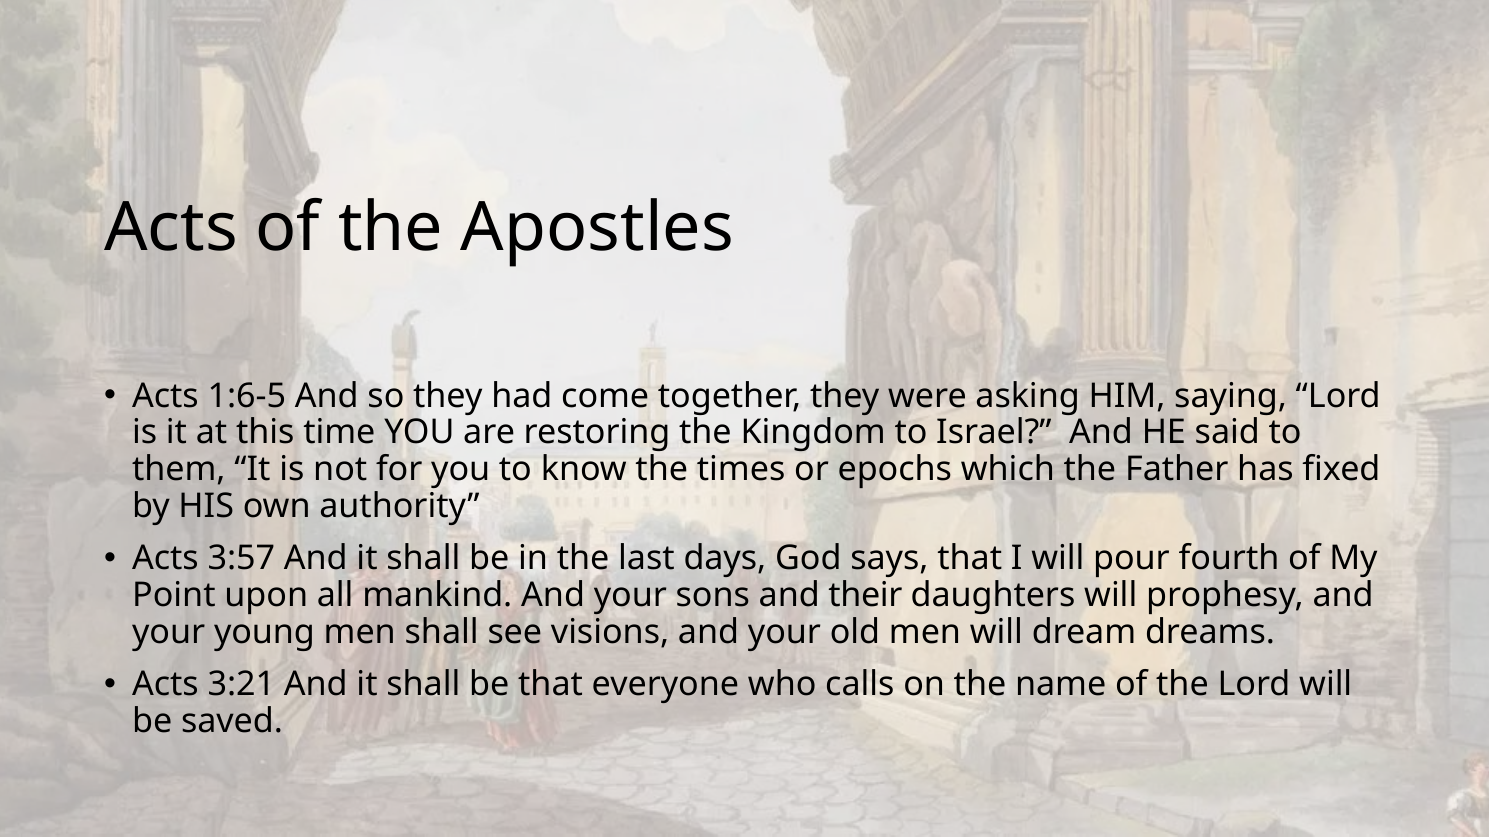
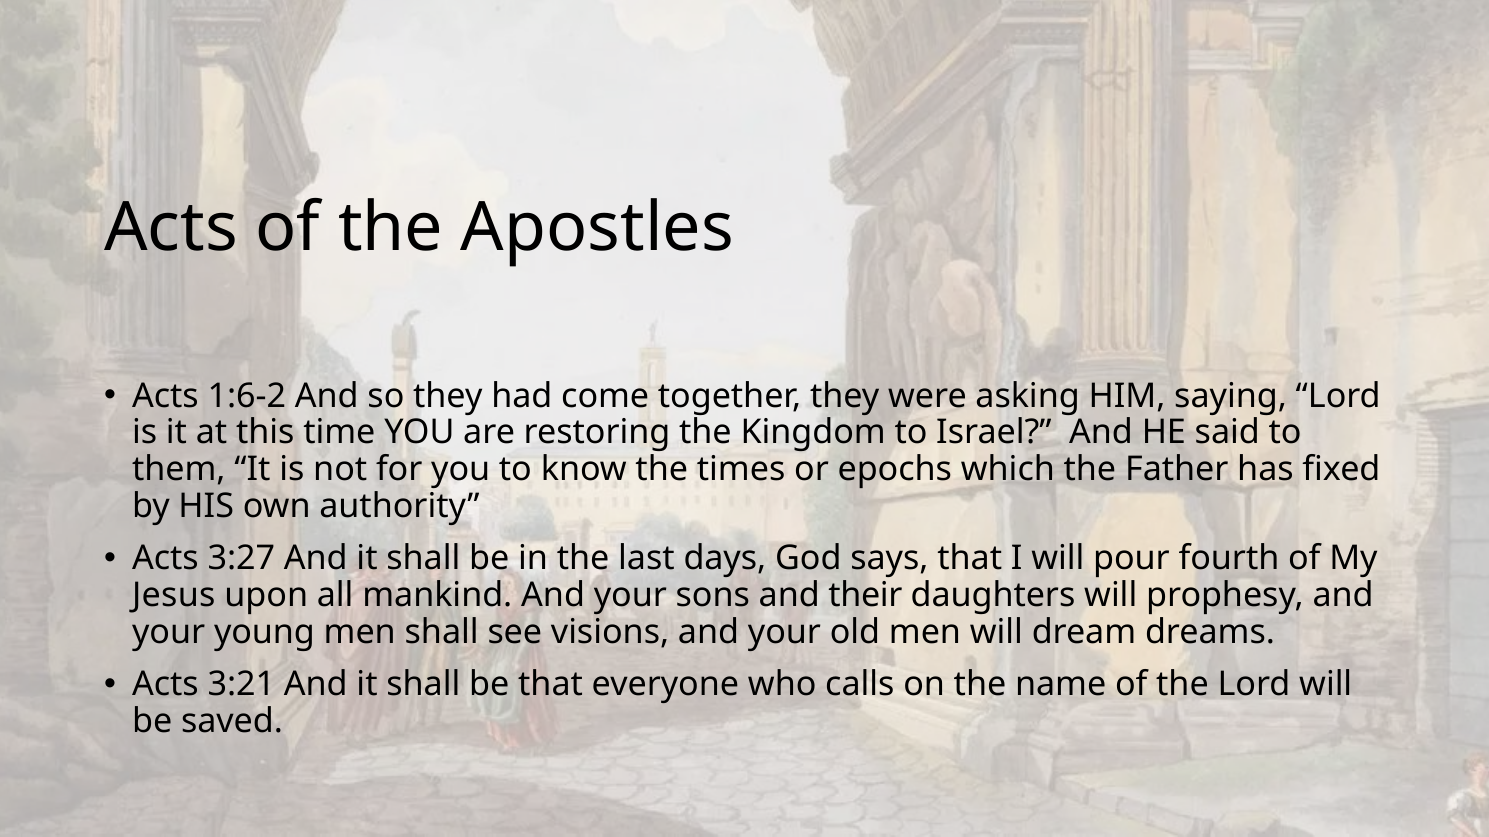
1:6-5: 1:6-5 -> 1:6-2
3:57: 3:57 -> 3:27
Point: Point -> Jesus
